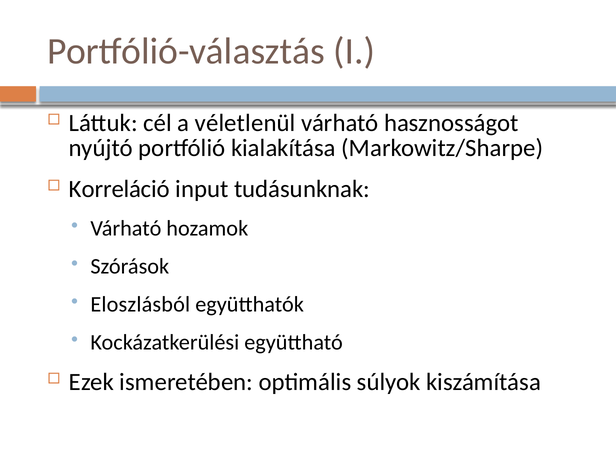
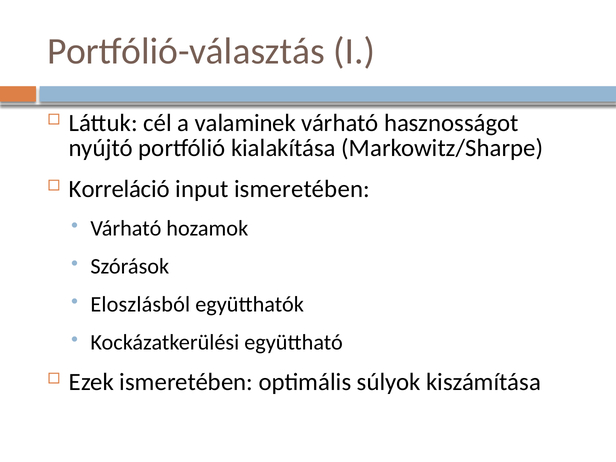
véletlenül: véletlenül -> valaminek
input tudásunknak: tudásunknak -> ismeretében
